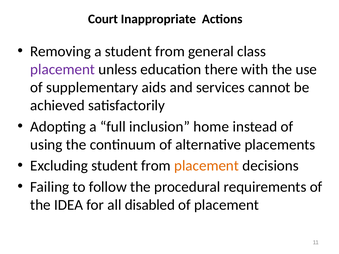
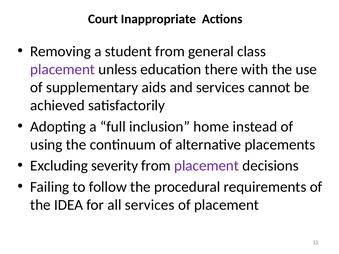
Excluding student: student -> severity
placement at (207, 166) colour: orange -> purple
all disabled: disabled -> services
